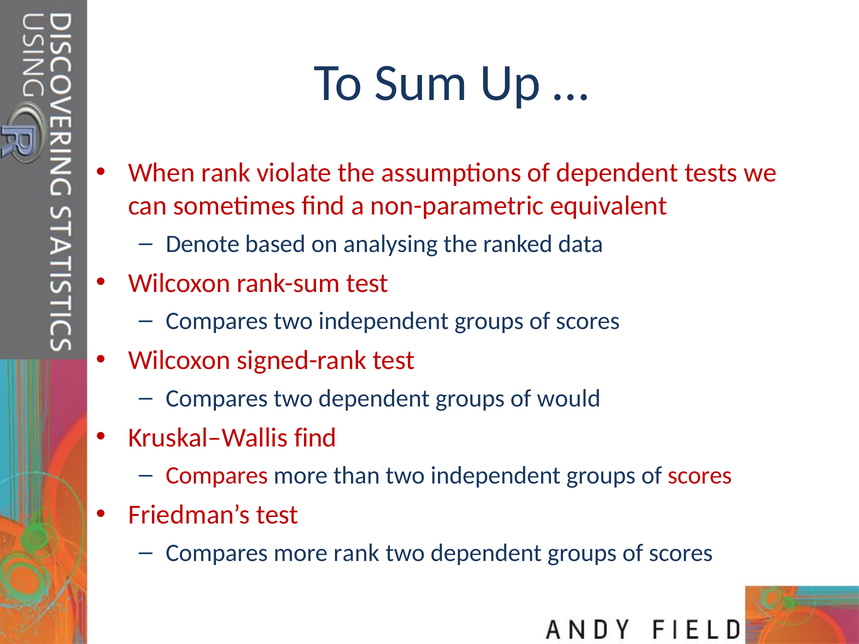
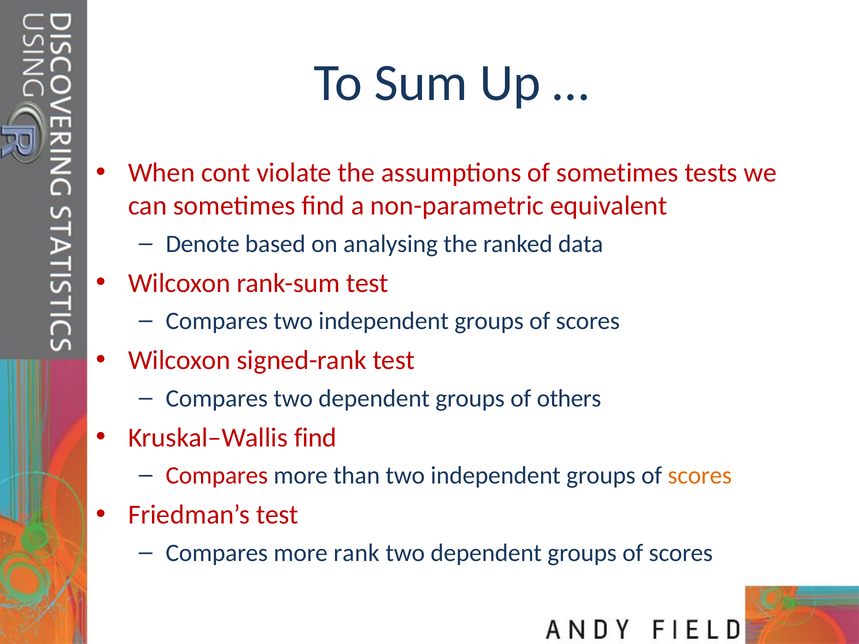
When rank: rank -> cont
of dependent: dependent -> sometimes
would: would -> others
scores at (700, 476) colour: red -> orange
